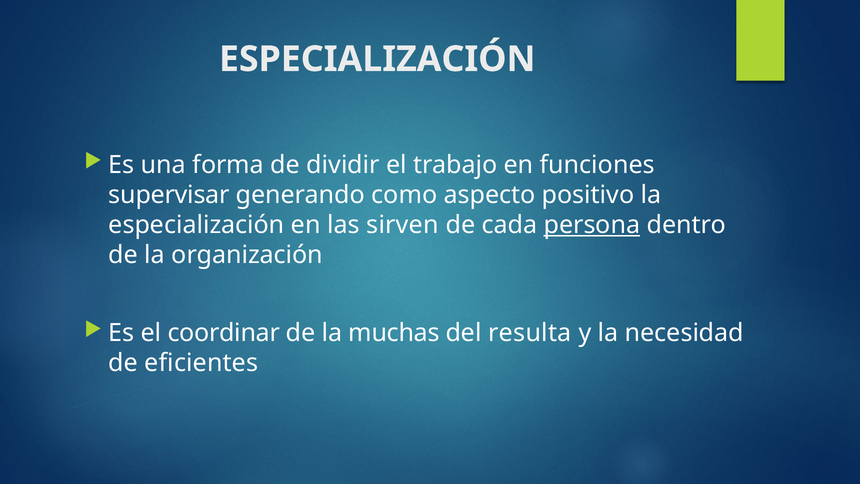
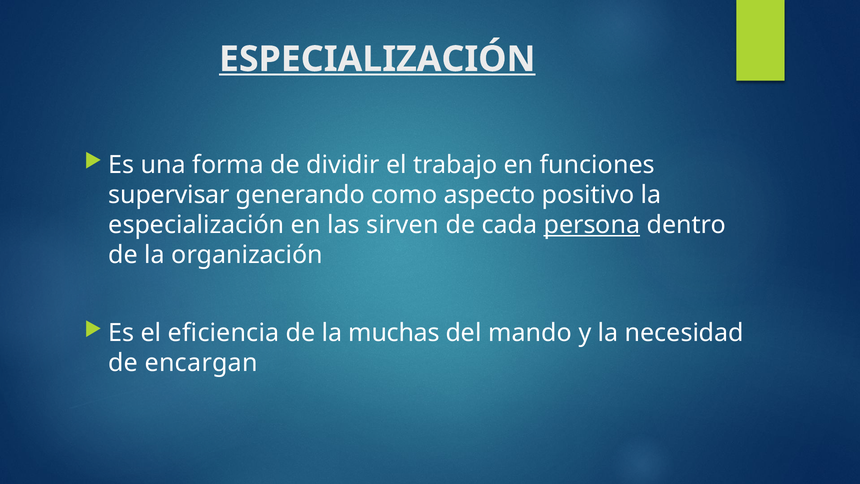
ESPECIALIZACIÓN at (377, 59) underline: none -> present
coordinar: coordinar -> eficiencia
resulta: resulta -> mando
eficientes: eficientes -> encargan
